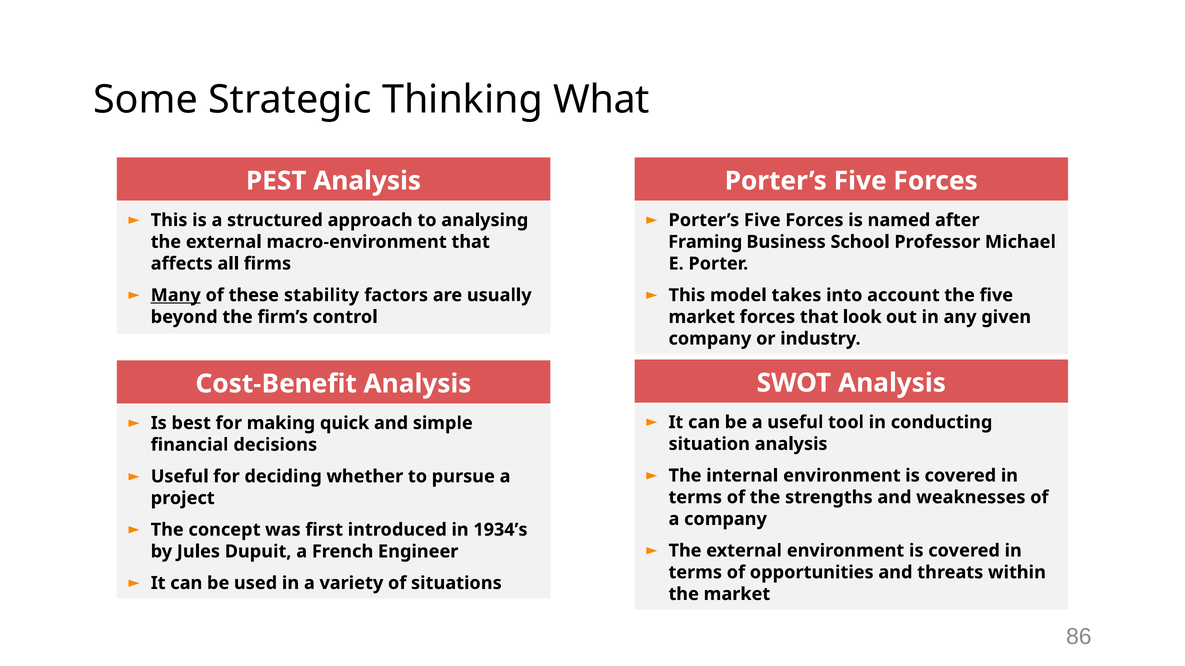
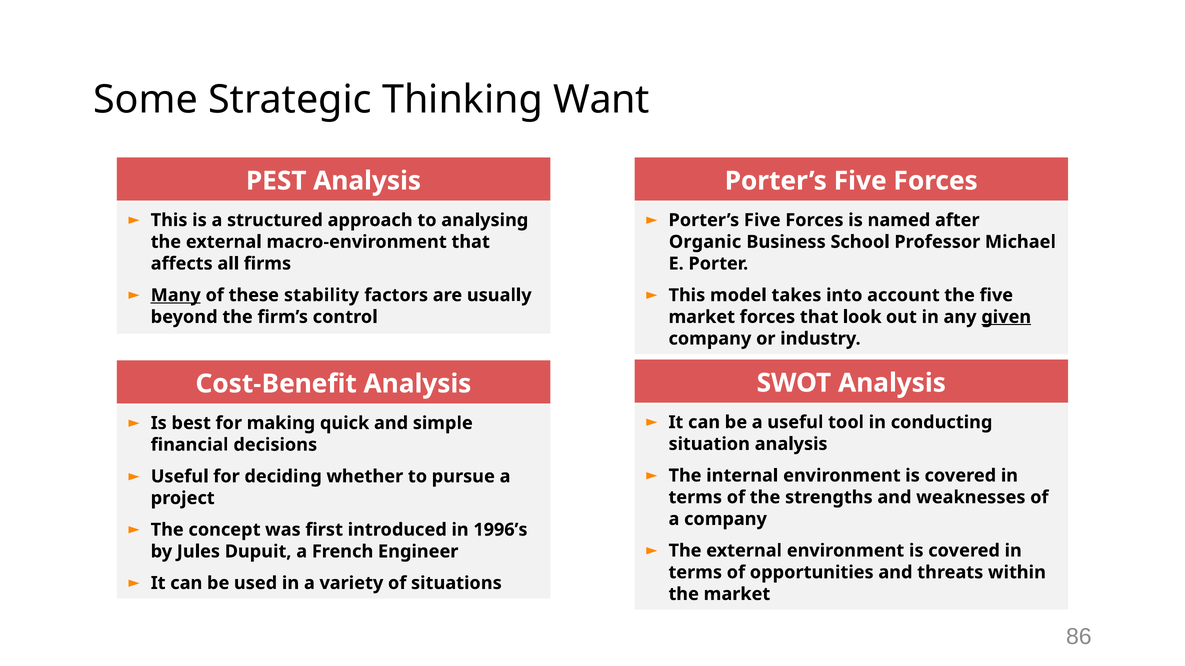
What: What -> Want
Framing: Framing -> Organic
given underline: none -> present
1934’s: 1934’s -> 1996’s
